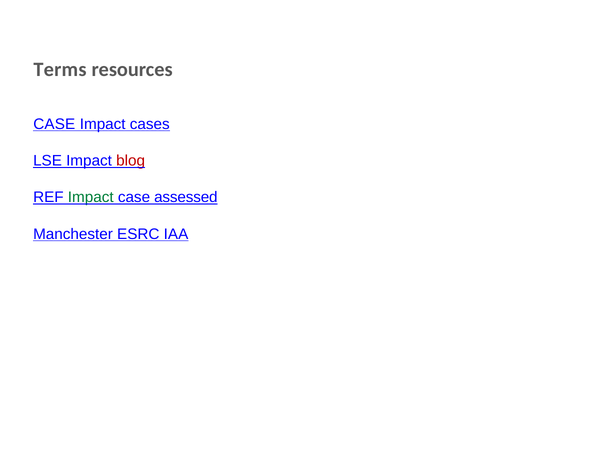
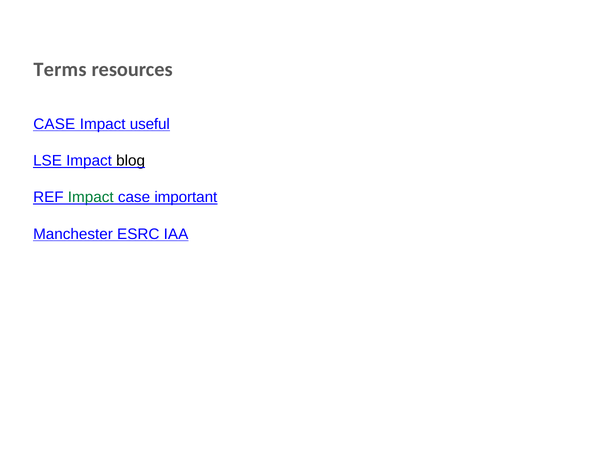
cases: cases -> useful
blog colour: red -> black
assessed: assessed -> important
